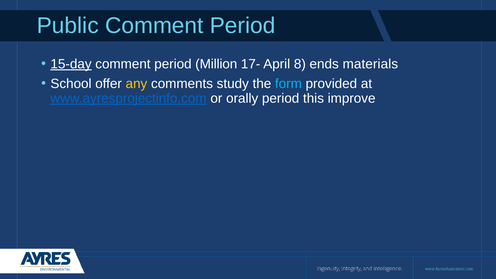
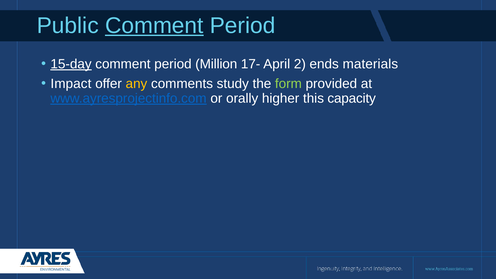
Comment at (154, 26) underline: none -> present
8: 8 -> 2
School: School -> Impact
form colour: light blue -> light green
orally period: period -> higher
improve: improve -> capacity
